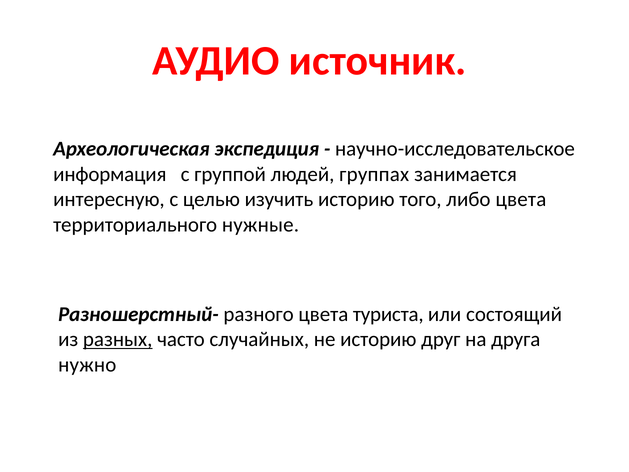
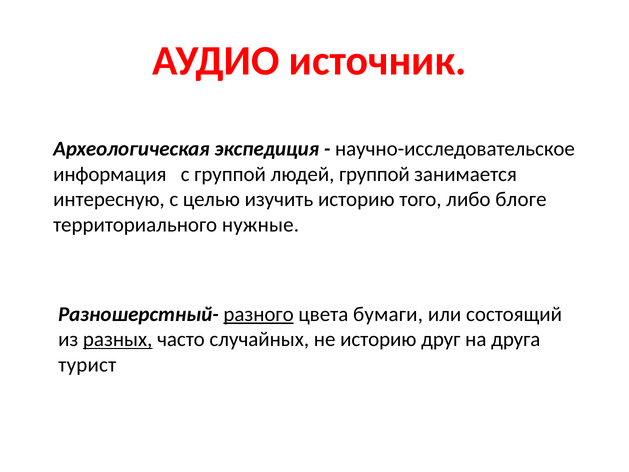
людей группах: группах -> группой
либо цвета: цвета -> блоге
разного underline: none -> present
туриста: туриста -> бумаги
нужно: нужно -> турист
